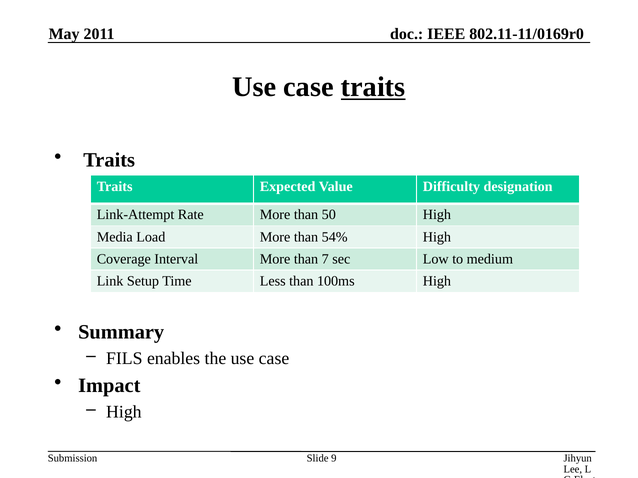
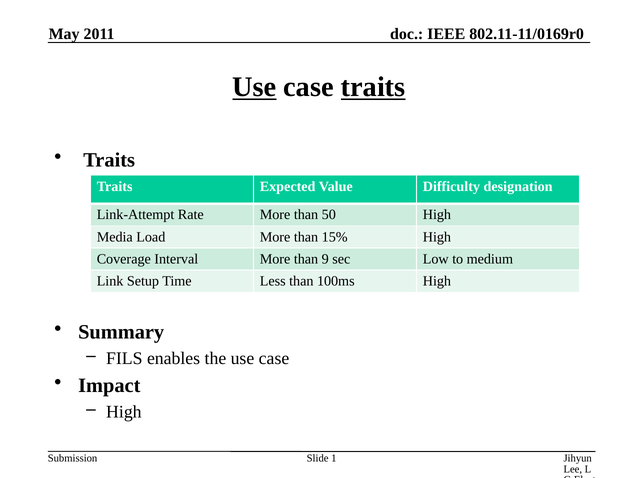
Use at (254, 87) underline: none -> present
54%: 54% -> 15%
7: 7 -> 9
9: 9 -> 1
